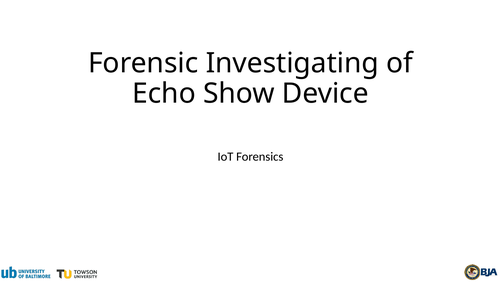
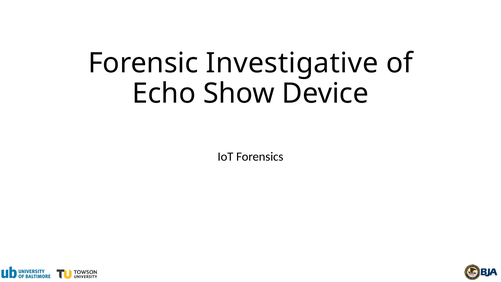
Investigating: Investigating -> Investigative
